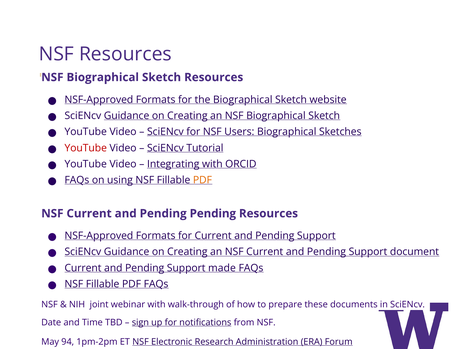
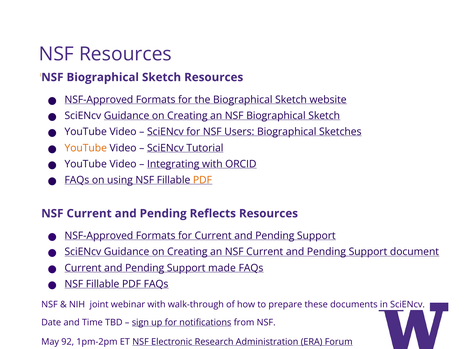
YouTube at (86, 148) colour: red -> orange
Pending Pending: Pending -> Reflects
94: 94 -> 92
